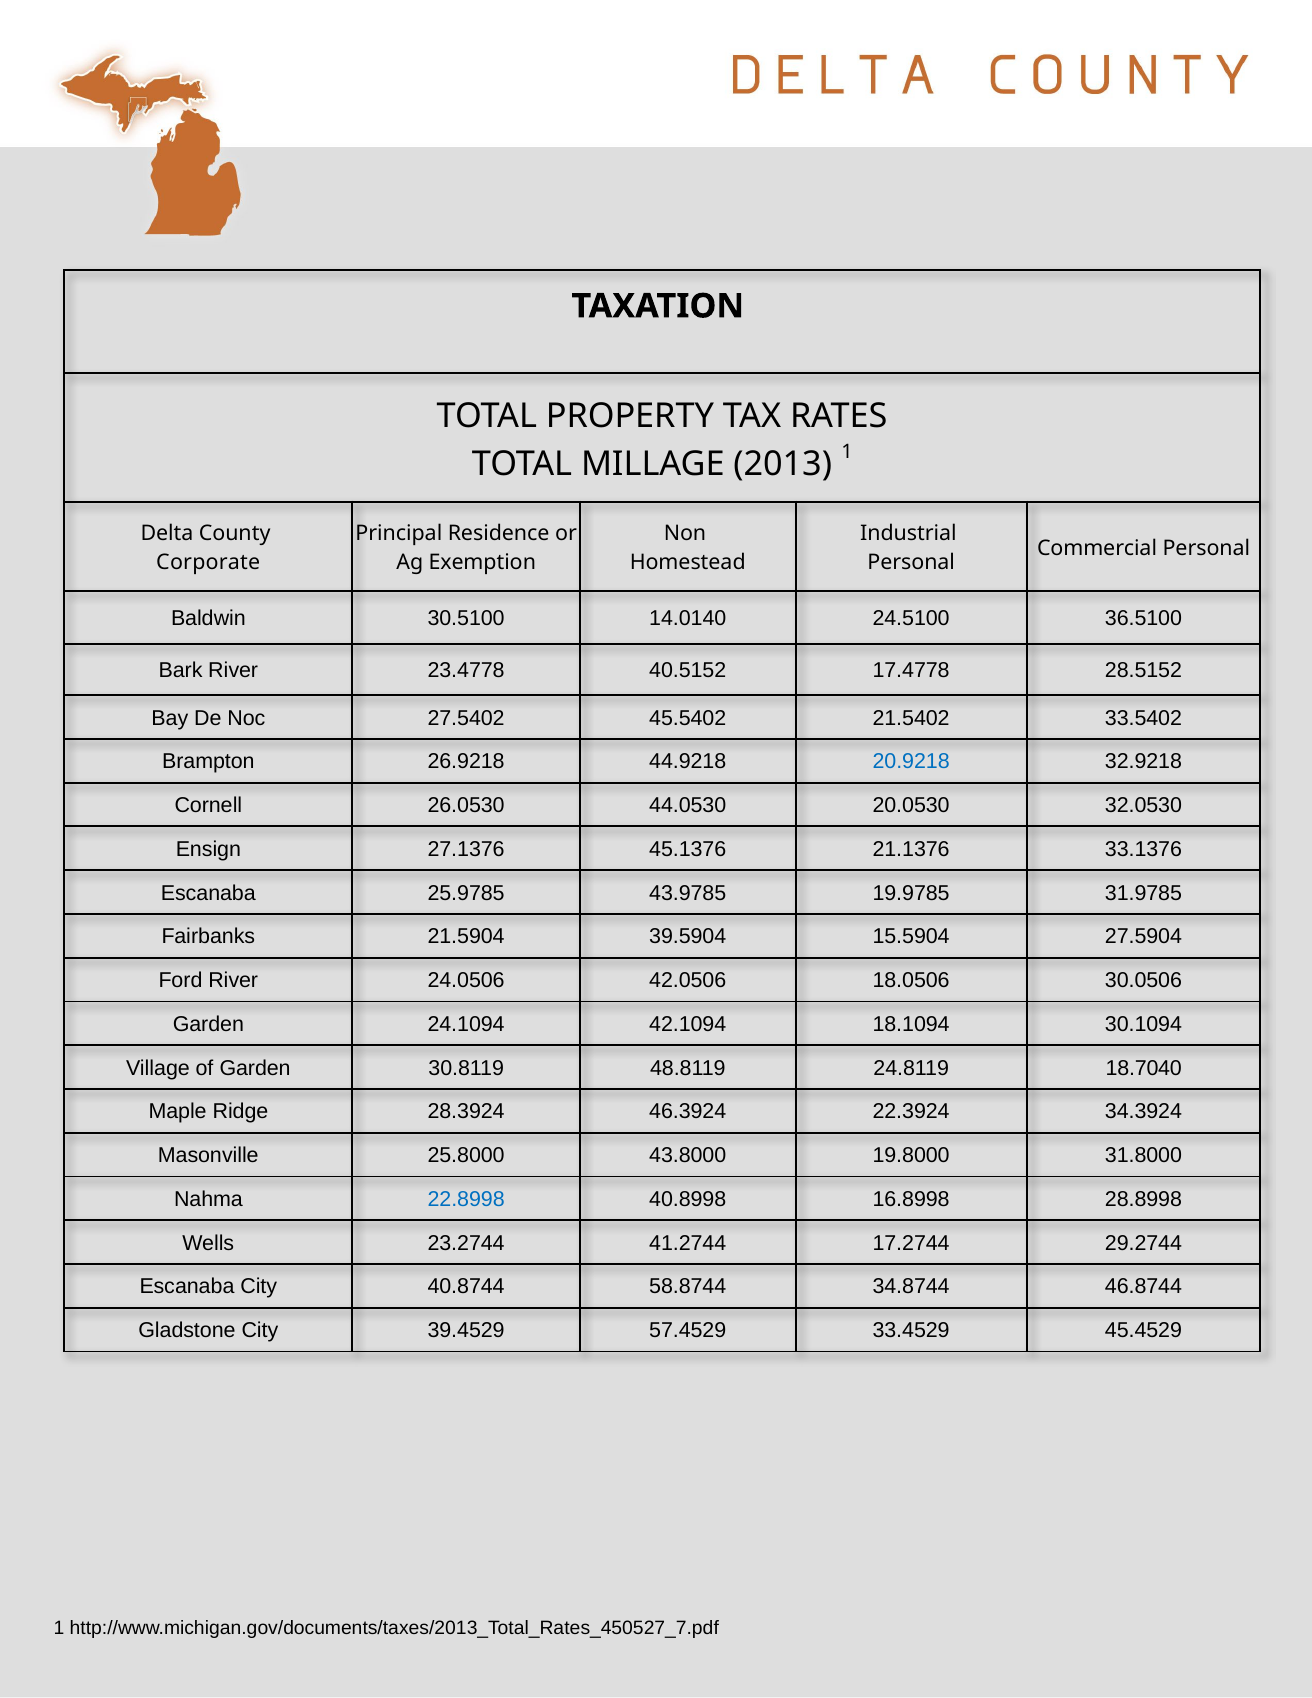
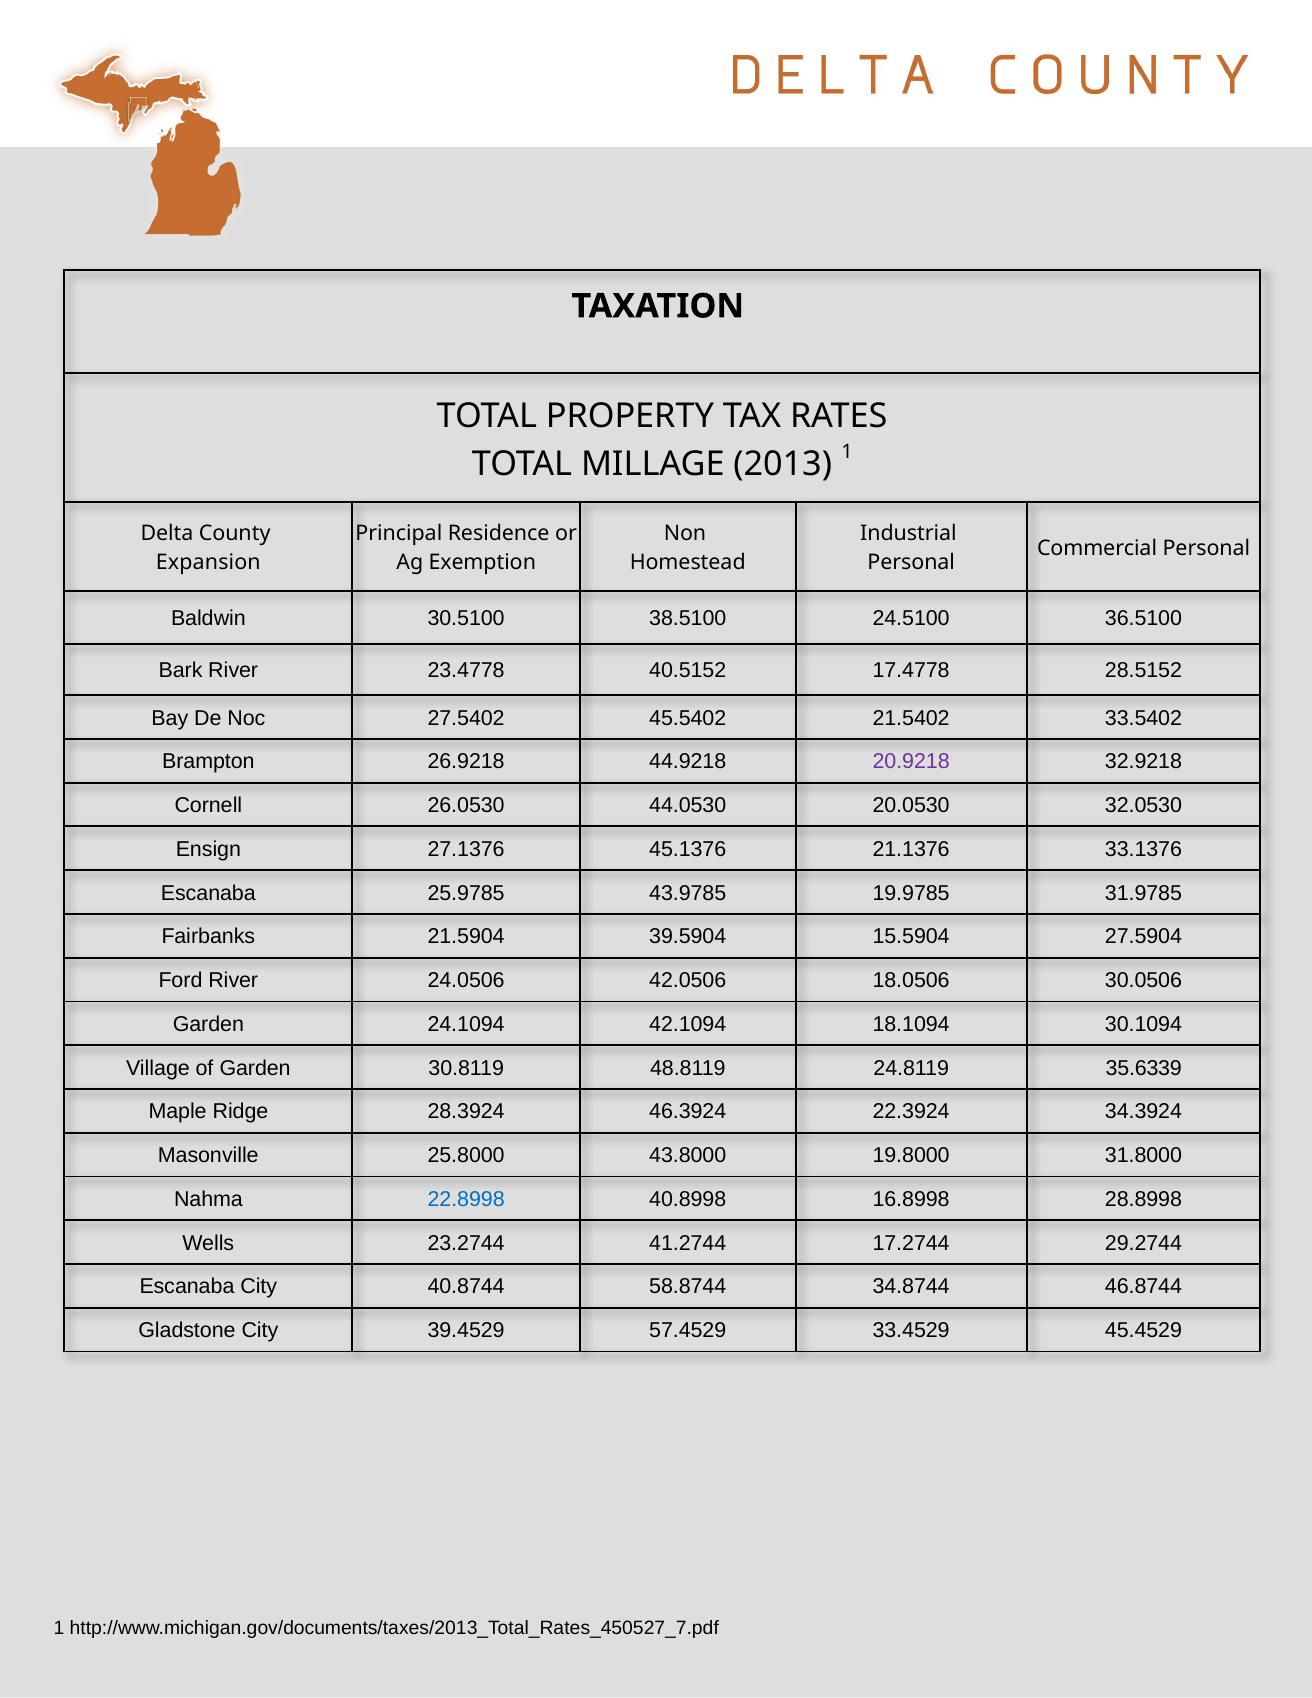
Corporate: Corporate -> Expansion
14.0140: 14.0140 -> 38.5100
20.9218 colour: blue -> purple
18.7040: 18.7040 -> 35.6339
